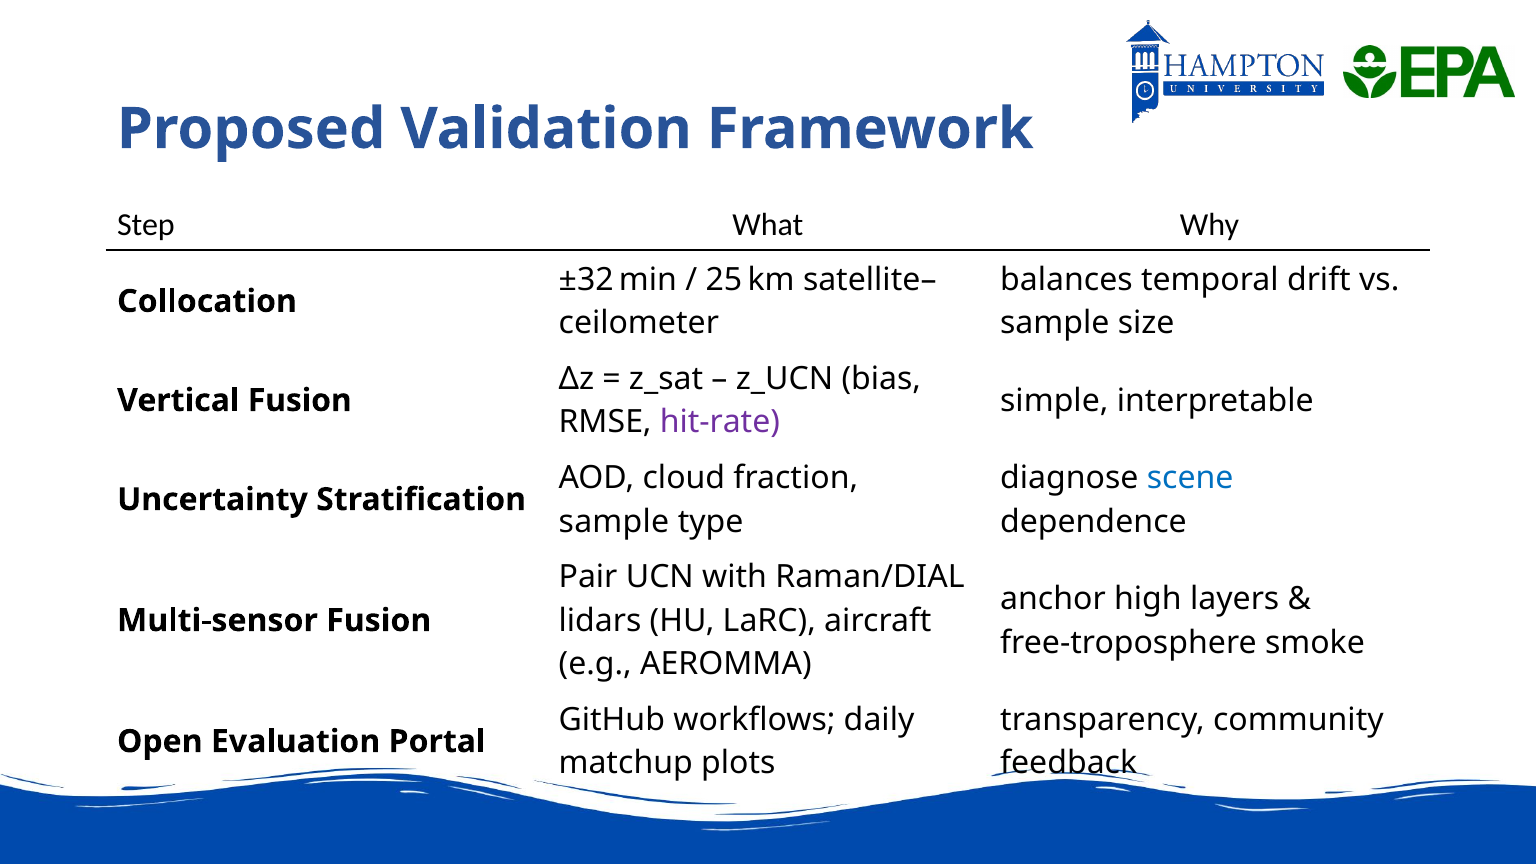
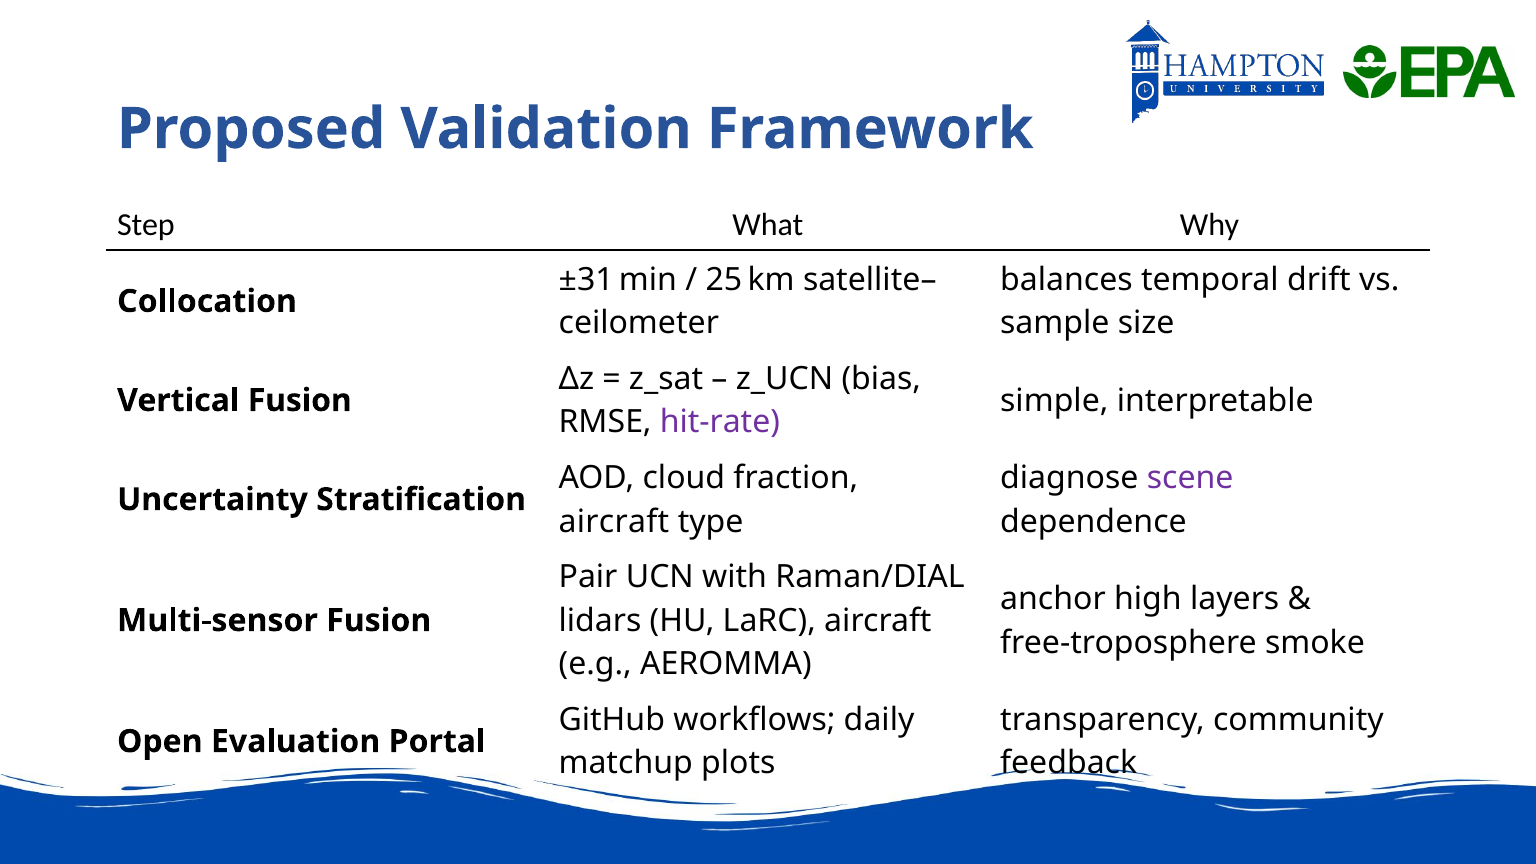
±32: ±32 -> ±31
scene colour: blue -> purple
sample at (614, 521): sample -> aircraft
